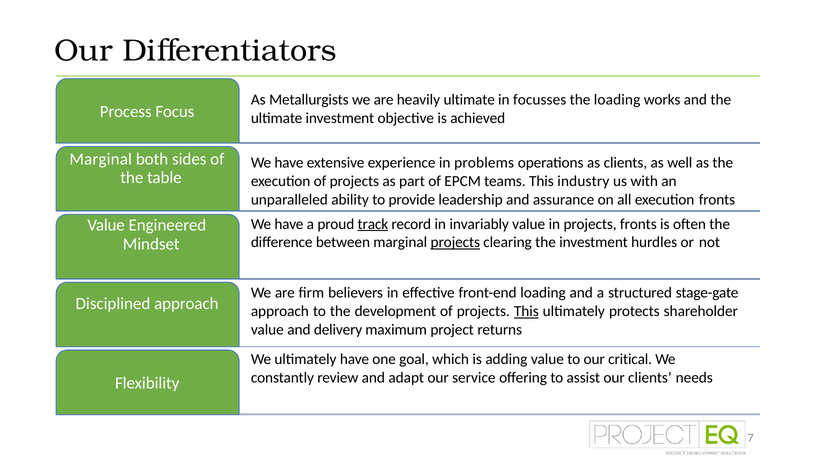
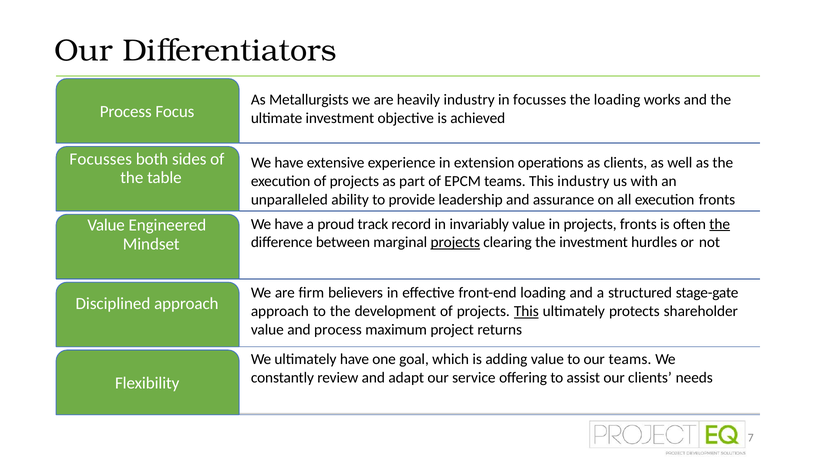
heavily ultimate: ultimate -> industry
Marginal at (101, 159): Marginal -> Focusses
problems: problems -> extension
track underline: present -> none
the at (720, 224) underline: none -> present
and delivery: delivery -> process
our critical: critical -> teams
